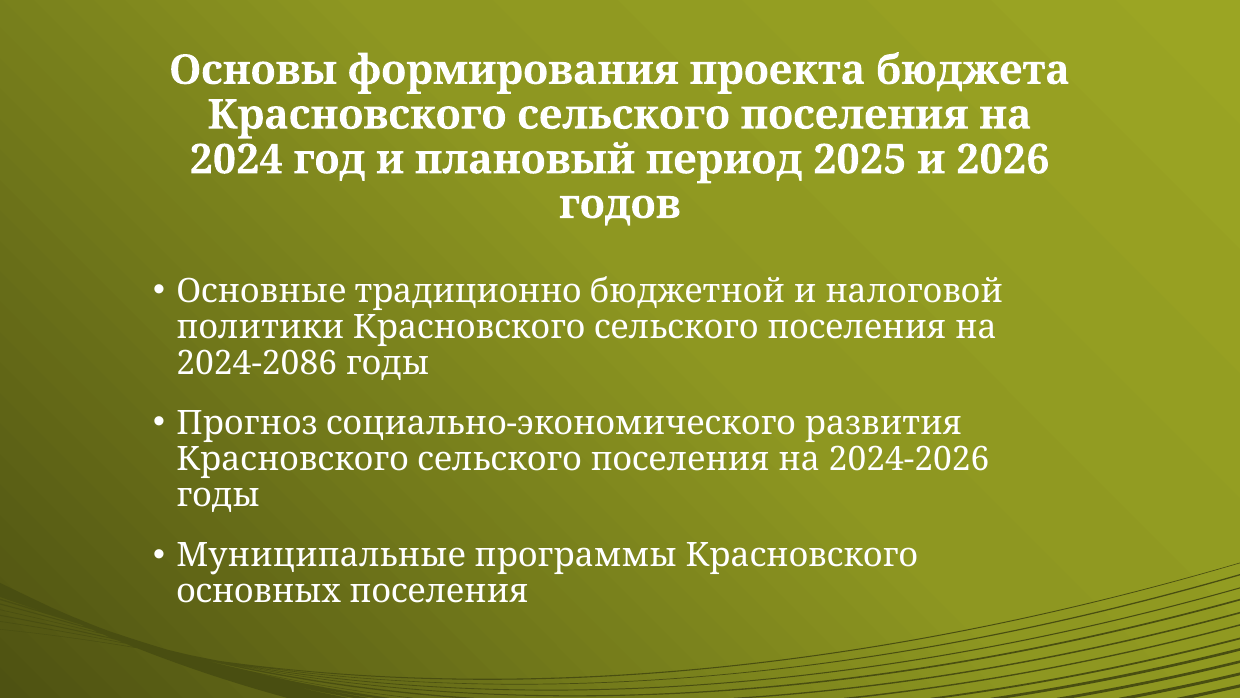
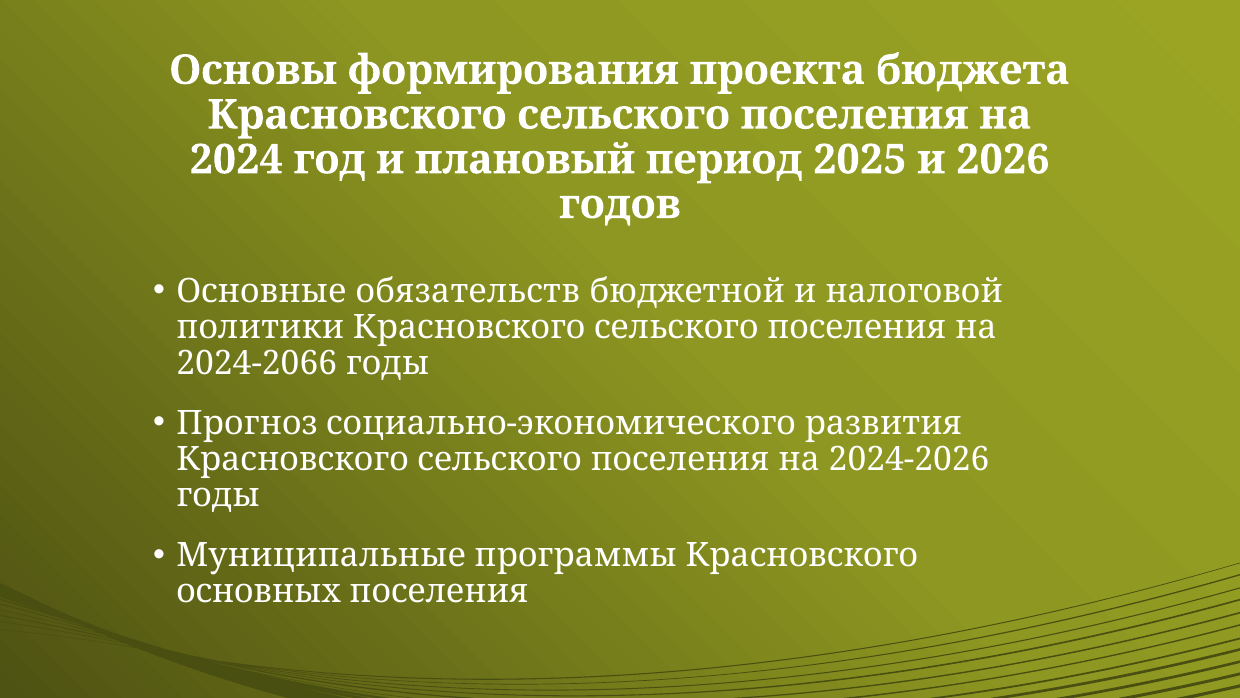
традиционно: традиционно -> обязательств
2024-2086: 2024-2086 -> 2024-2066
